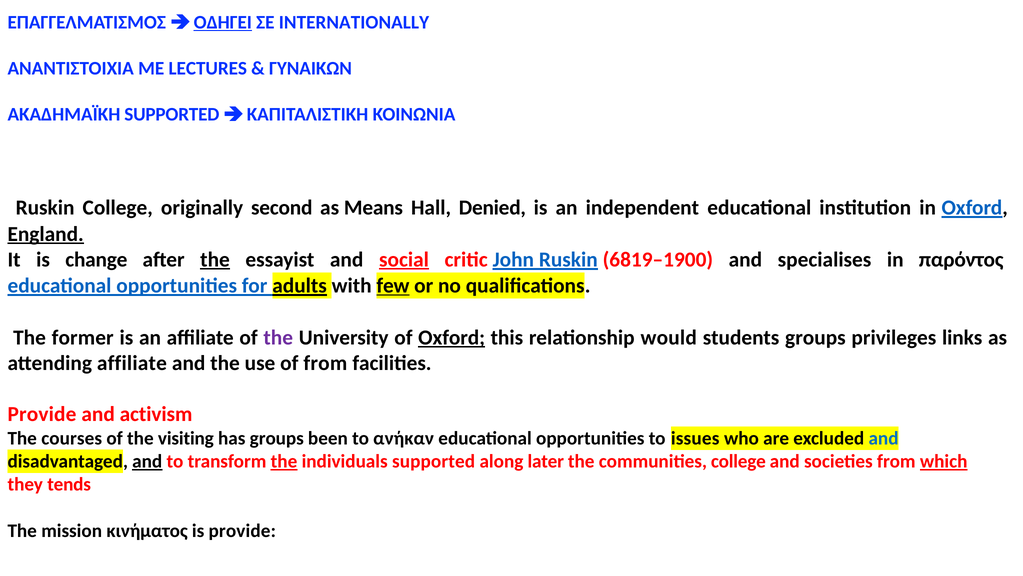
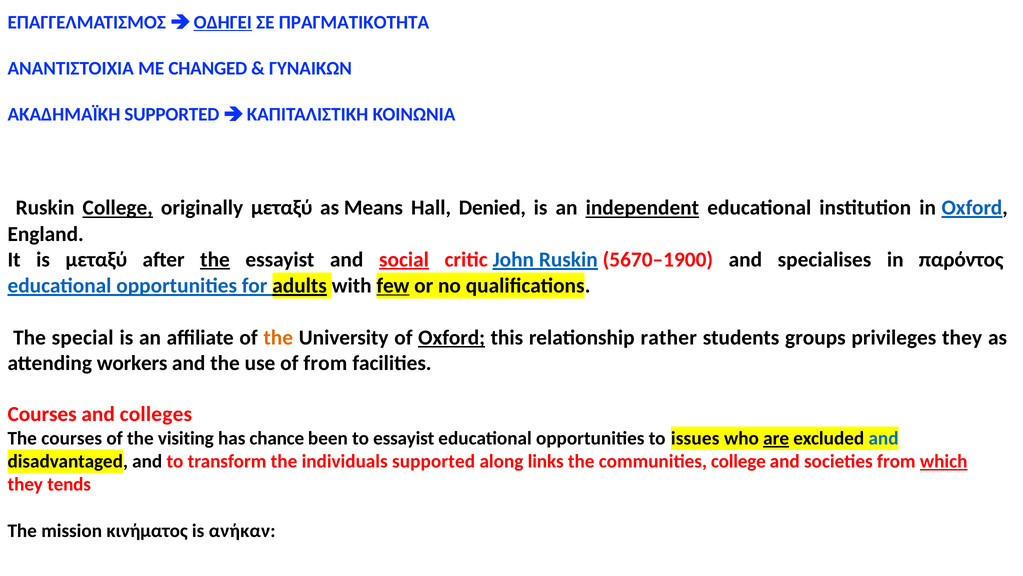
INTERNATIONALLY: INTERNATIONALLY -> ΠΡΑΓΜΑΤΙΚΟΤΗΤΑ
LECTURES: LECTURES -> CHANGED
College at (118, 208) underline: none -> present
originally second: second -> μεταξύ
independent underline: none -> present
England underline: present -> none
is change: change -> μεταξύ
6819–1900: 6819–1900 -> 5670–1900
former: former -> special
the at (278, 337) colour: purple -> orange
would: would -> rather
privileges links: links -> they
attending affiliate: affiliate -> workers
Provide at (42, 414): Provide -> Courses
activism: activism -> colleges
has groups: groups -> chance
to ανήκαν: ανήκαν -> essayist
are underline: none -> present
and at (147, 461) underline: present -> none
the at (284, 461) underline: present -> none
later: later -> links
is provide: provide -> ανήκαν
